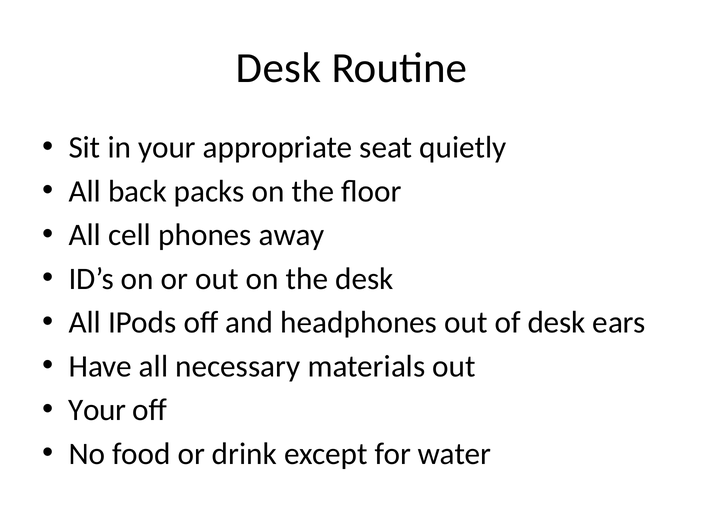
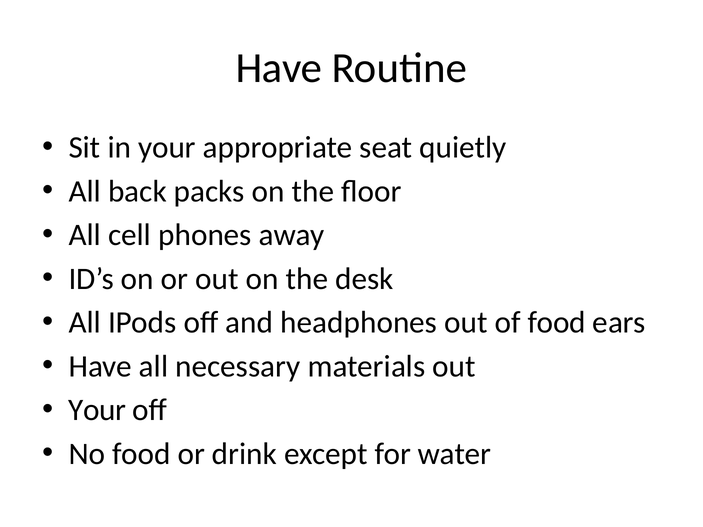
Desk at (279, 68): Desk -> Have
of desk: desk -> food
